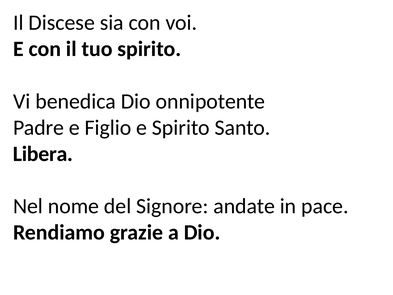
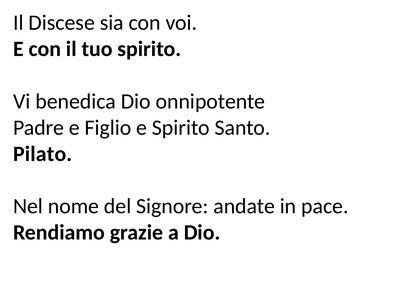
Libera: Libera -> Pilato
